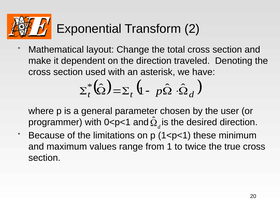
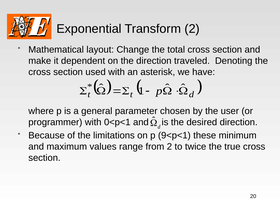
1<p<1: 1<p<1 -> 9<p<1
from 1: 1 -> 2
